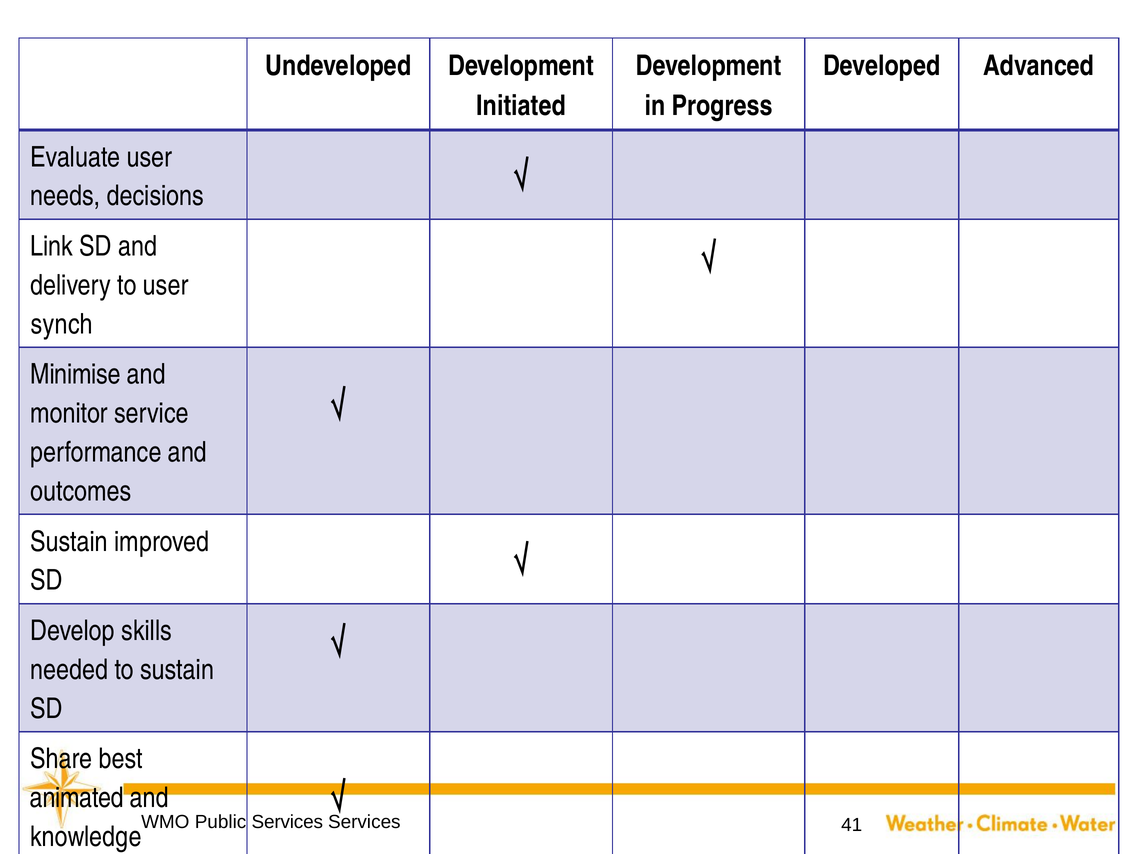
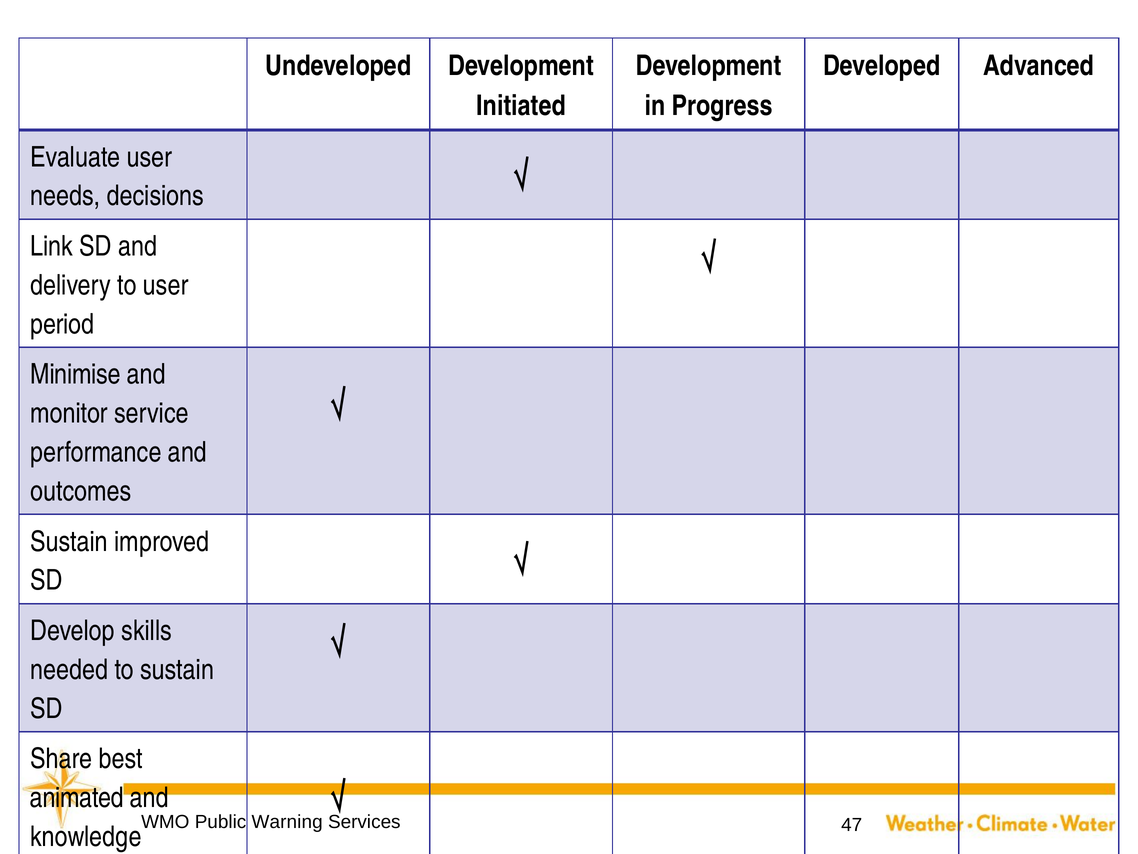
synch: synch -> period
Public Services: Services -> Warning
41: 41 -> 47
